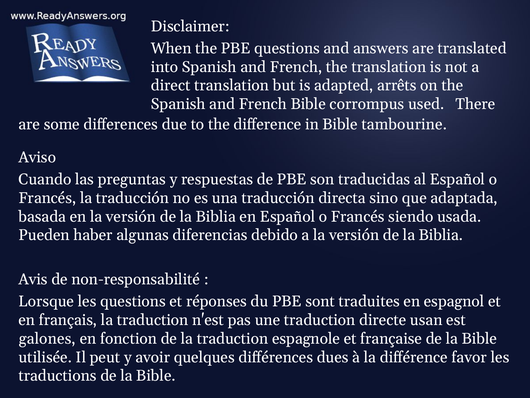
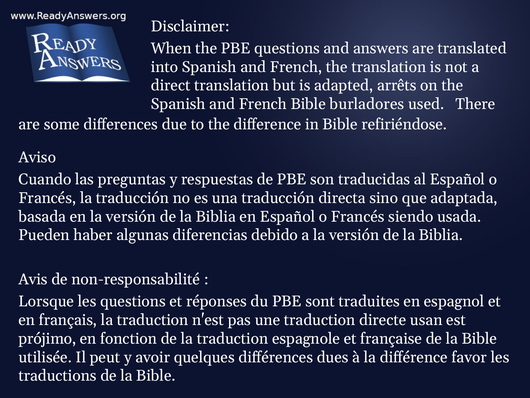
corrompus: corrompus -> burladores
tambourine: tambourine -> refiriéndose
galones: galones -> prójimo
